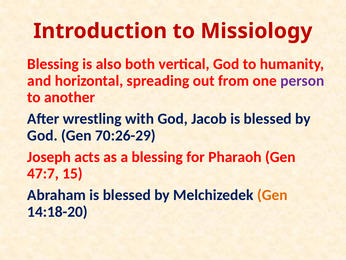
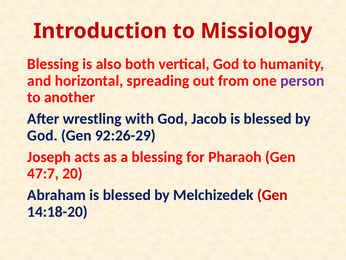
70:26-29: 70:26-29 -> 92:26-29
15: 15 -> 20
Gen at (272, 195) colour: orange -> red
